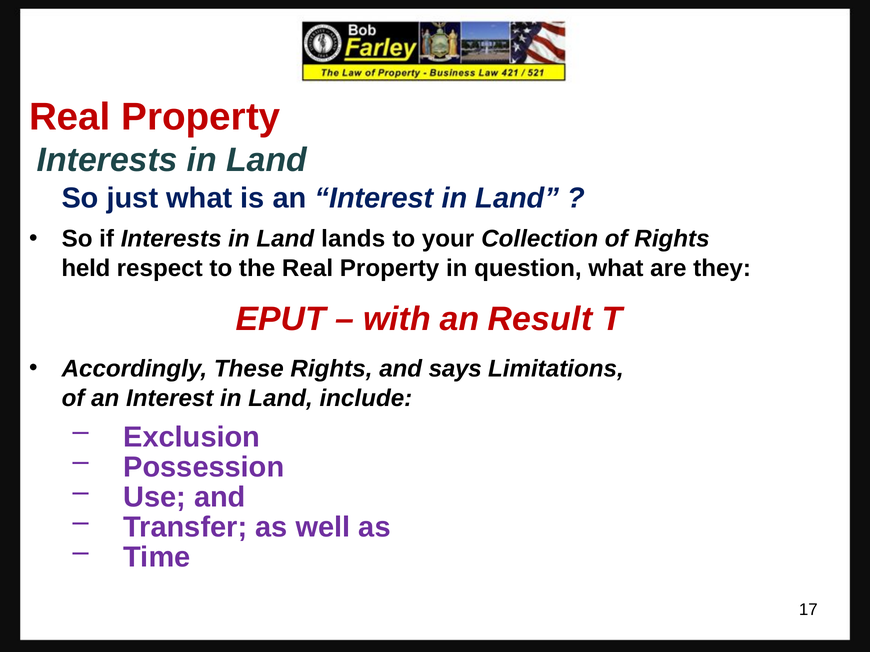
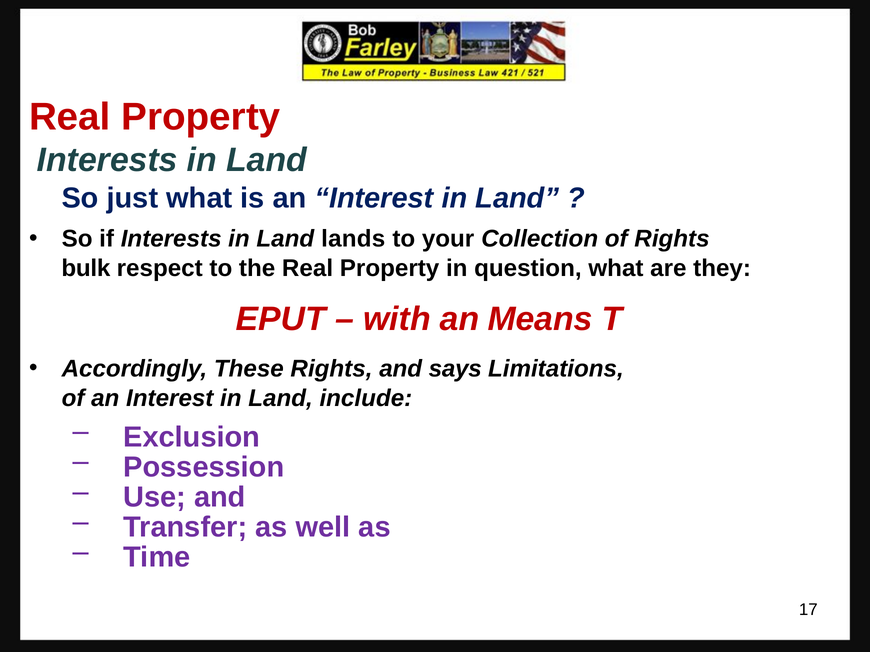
held: held -> bulk
Result: Result -> Means
